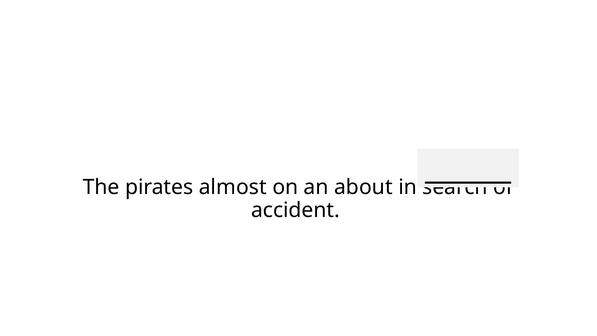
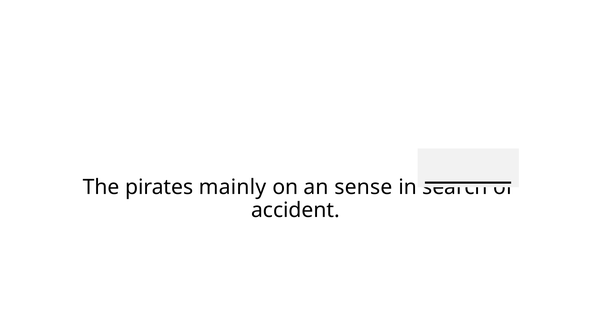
almost: almost -> mainly
about: about -> sense
